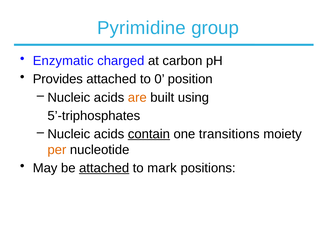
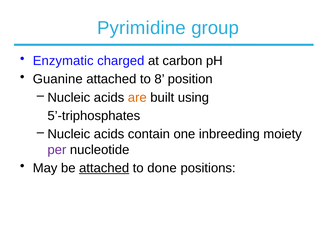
Provides: Provides -> Guanine
0: 0 -> 8
contain underline: present -> none
transitions: transitions -> inbreeding
per colour: orange -> purple
mark: mark -> done
